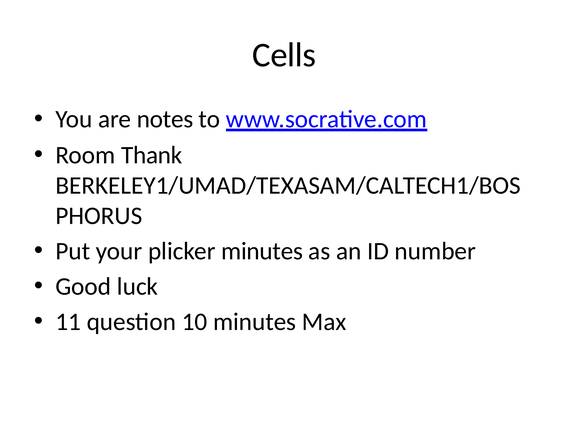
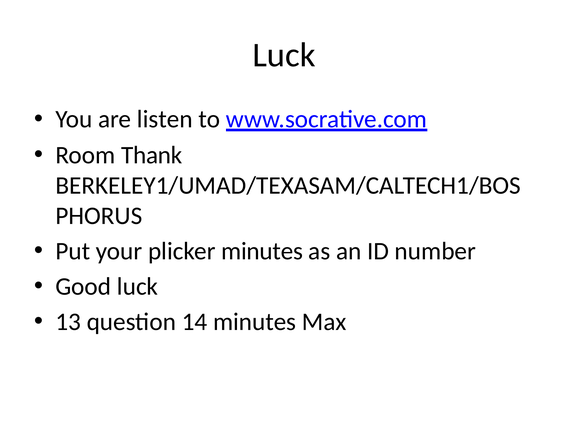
Cells at (284, 55): Cells -> Luck
notes: notes -> listen
11: 11 -> 13
10: 10 -> 14
